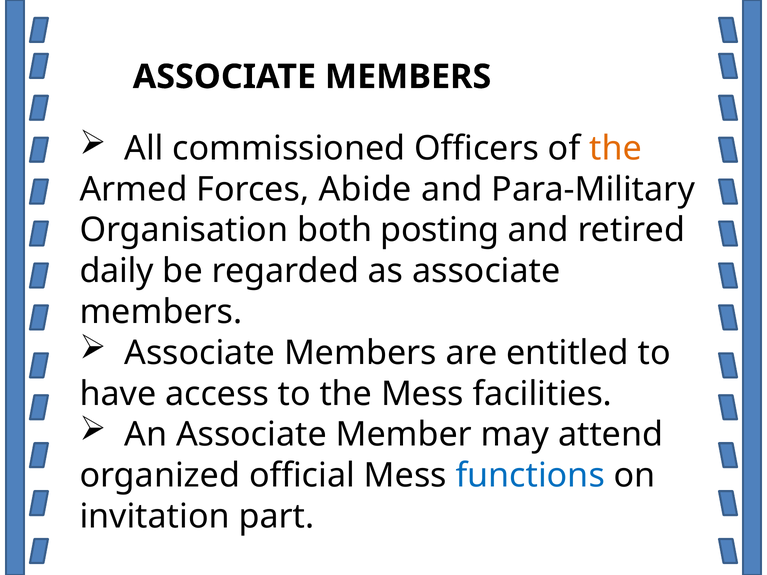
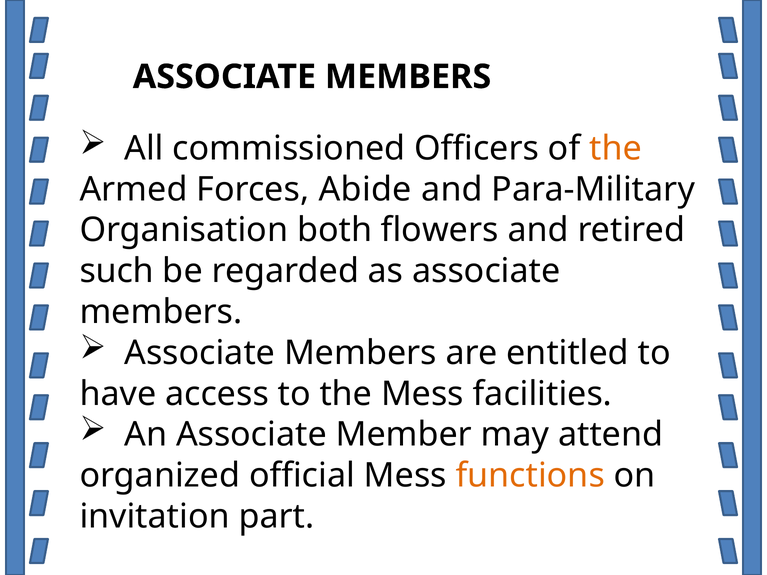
posting: posting -> flowers
daily: daily -> such
functions colour: blue -> orange
